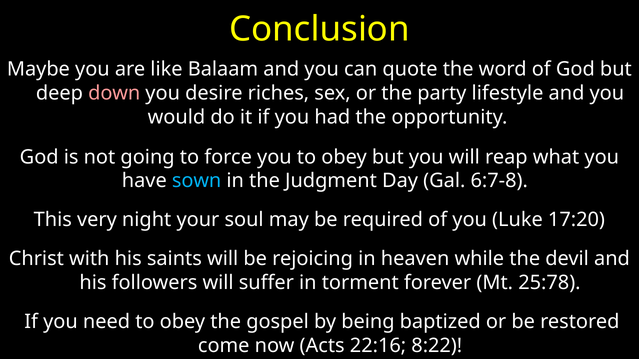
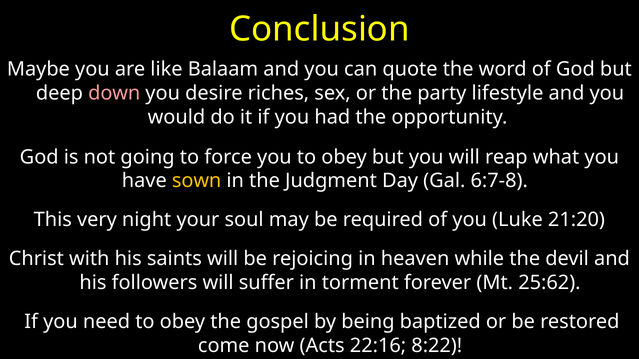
sown colour: light blue -> yellow
17:20: 17:20 -> 21:20
25:78: 25:78 -> 25:62
